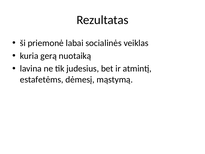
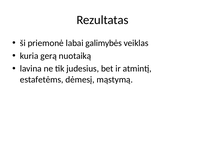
socialinės: socialinės -> galimybės
